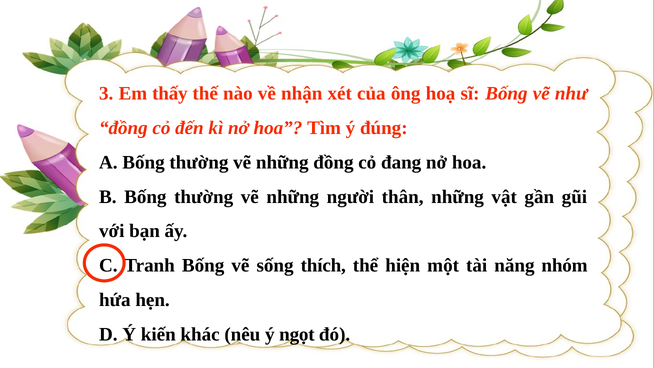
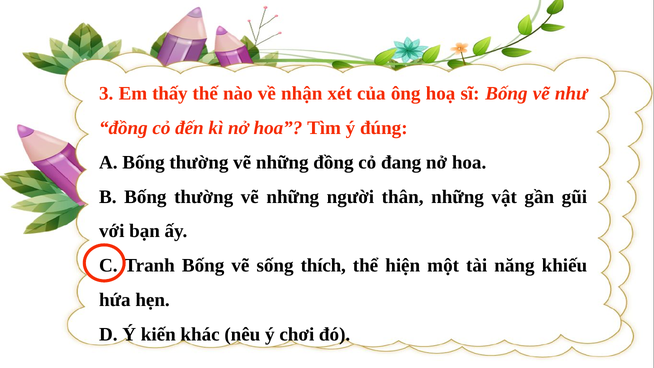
nhóm: nhóm -> khiếu
ngọt: ngọt -> chơi
